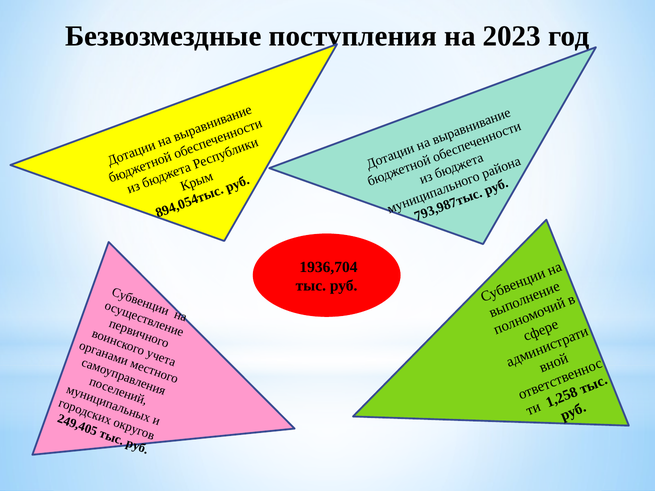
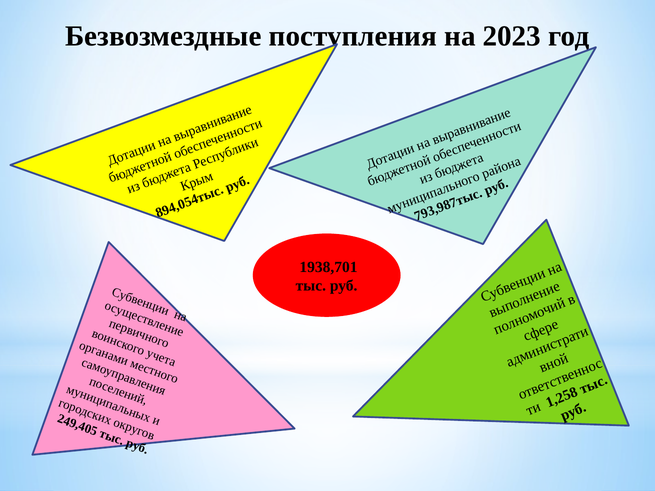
1936,704: 1936,704 -> 1938,701
